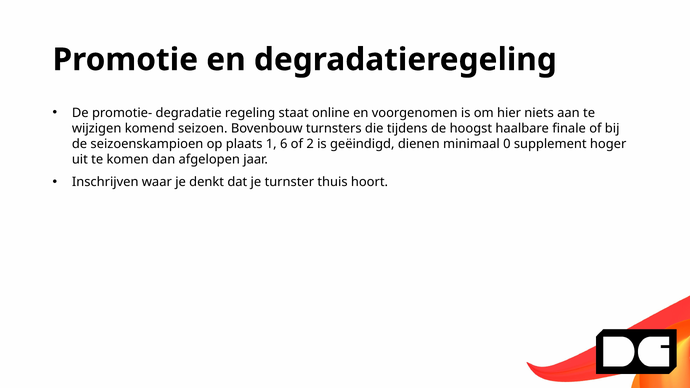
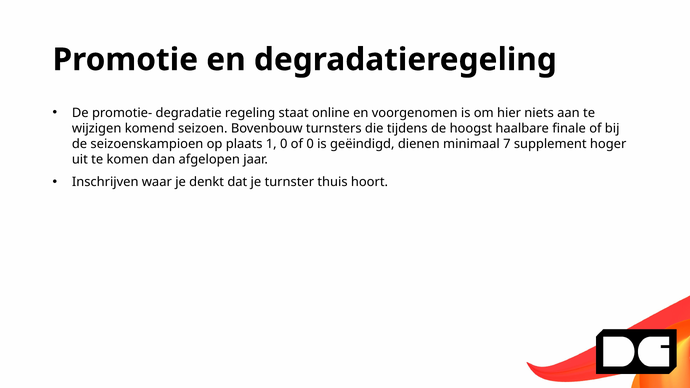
1 6: 6 -> 0
of 2: 2 -> 0
0: 0 -> 7
